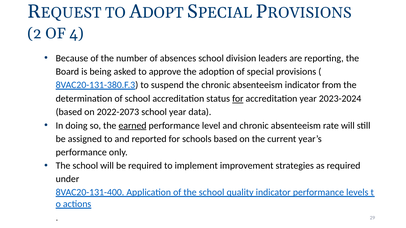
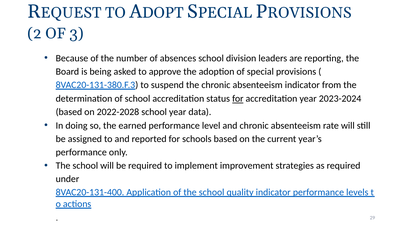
4: 4 -> 3
2022-2073: 2022-2073 -> 2022-2028
earned underline: present -> none
